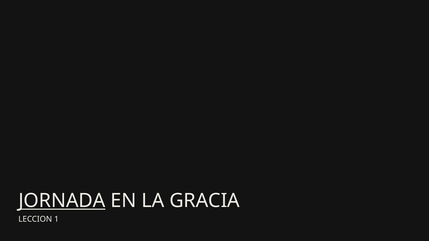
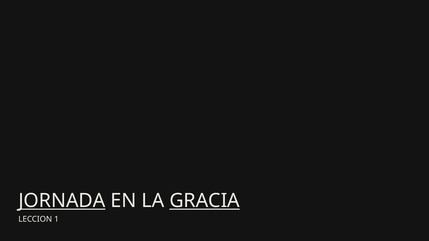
GRACIA underline: none -> present
